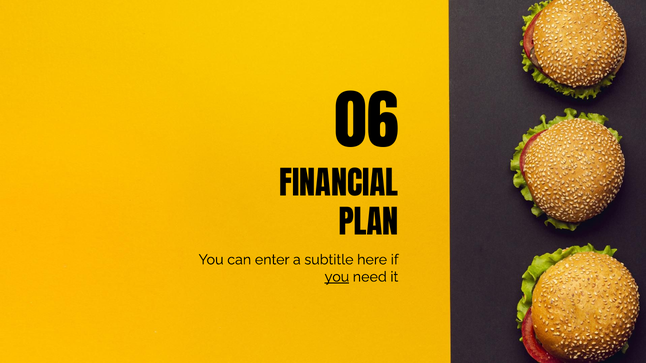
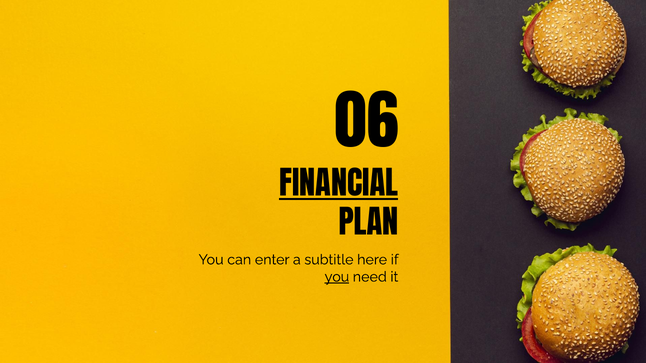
FINANCIAL underline: none -> present
